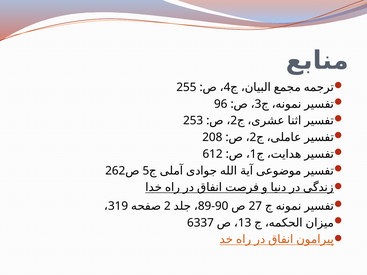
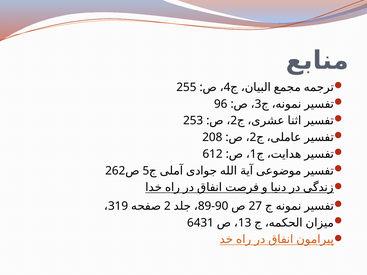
6337: 6337 -> 6431
